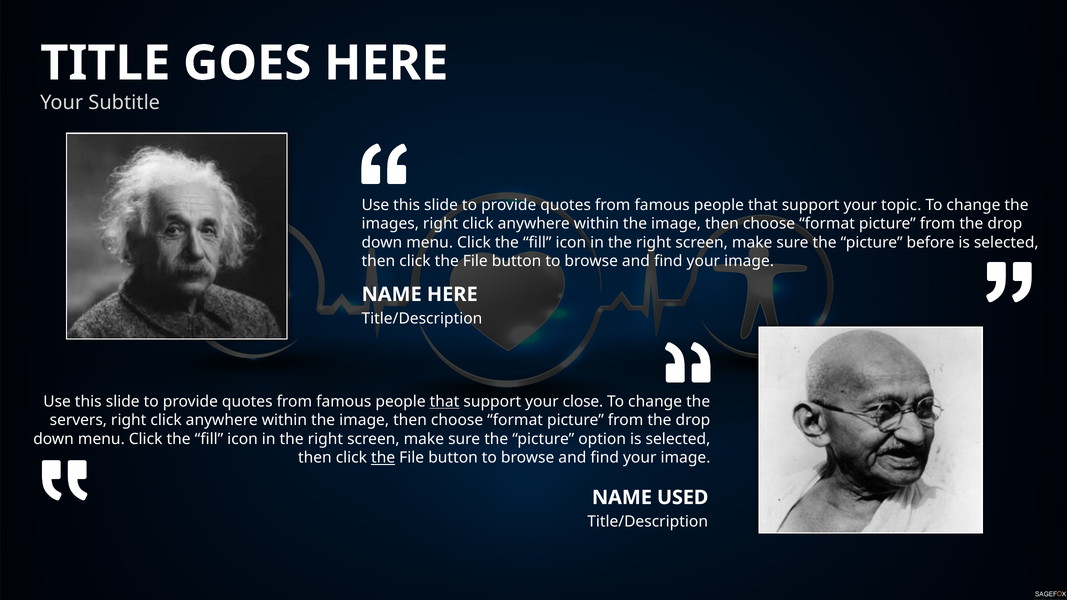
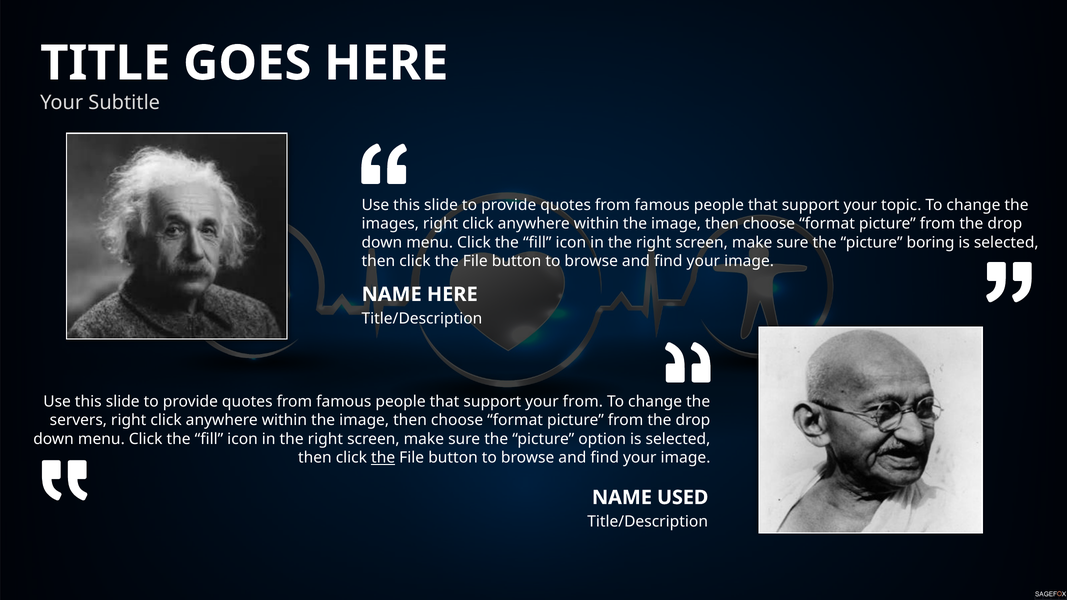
before: before -> boring
that at (445, 402) underline: present -> none
your close: close -> from
